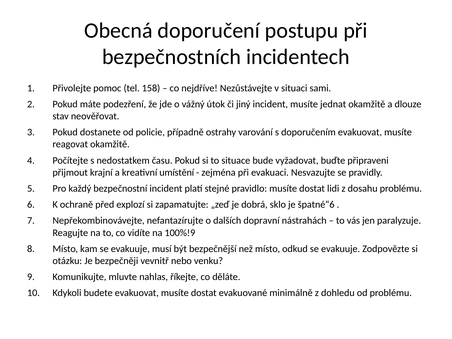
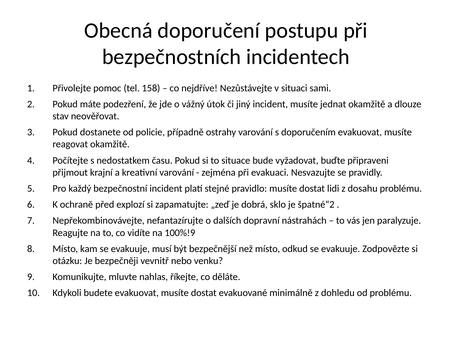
kreativní umístění: umístění -> varování
špatné“6: špatné“6 -> špatné“2
